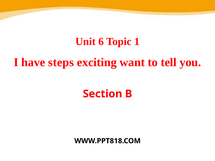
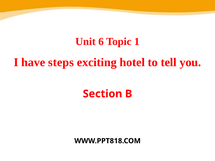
want: want -> hotel
